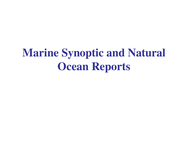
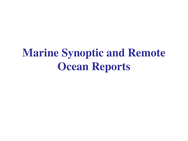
Natural: Natural -> Remote
